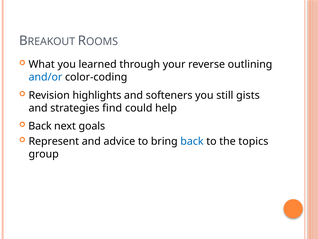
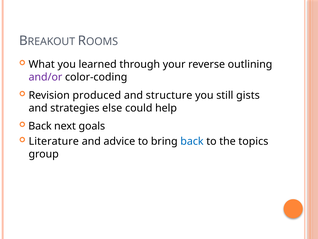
and/or colour: blue -> purple
highlights: highlights -> produced
softeners: softeners -> structure
find: find -> else
Represent: Represent -> Literature
